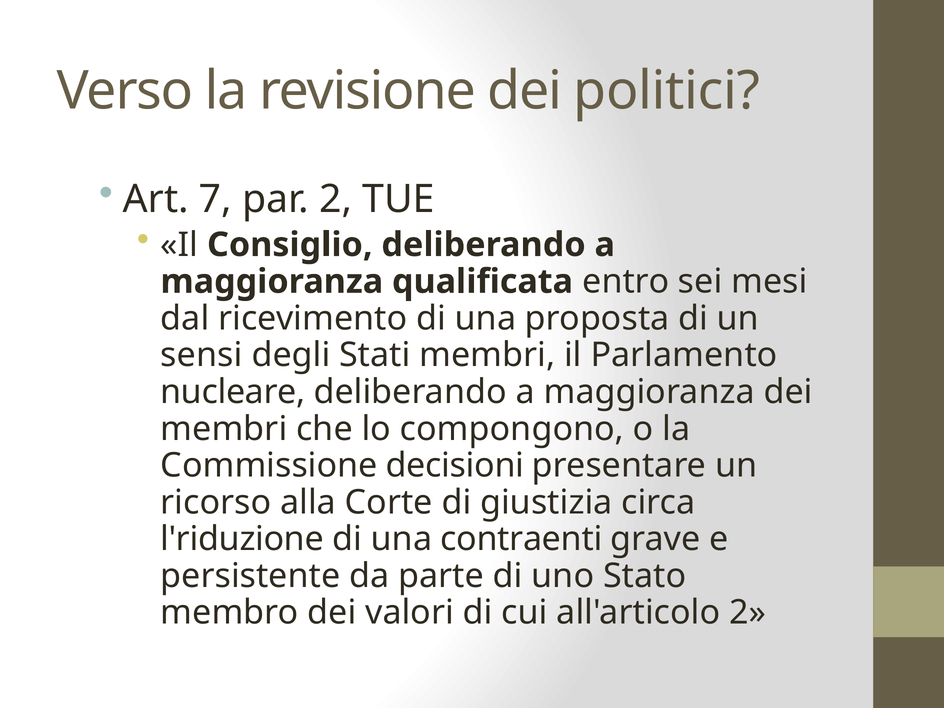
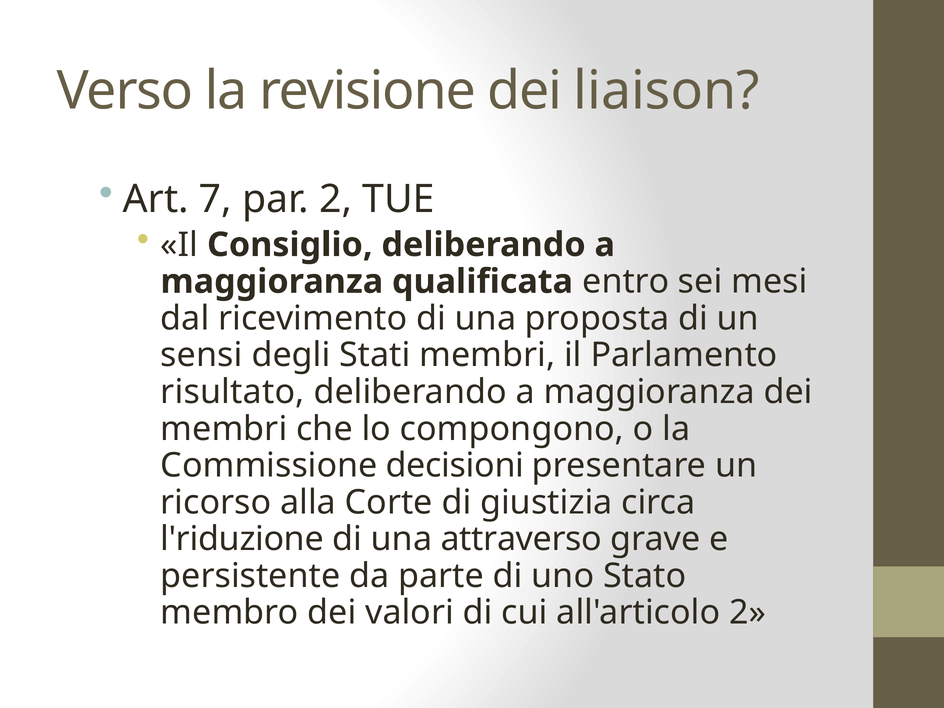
politici: politici -> liaison
nucleare: nucleare -> risultato
contraenti: contraenti -> attraverso
